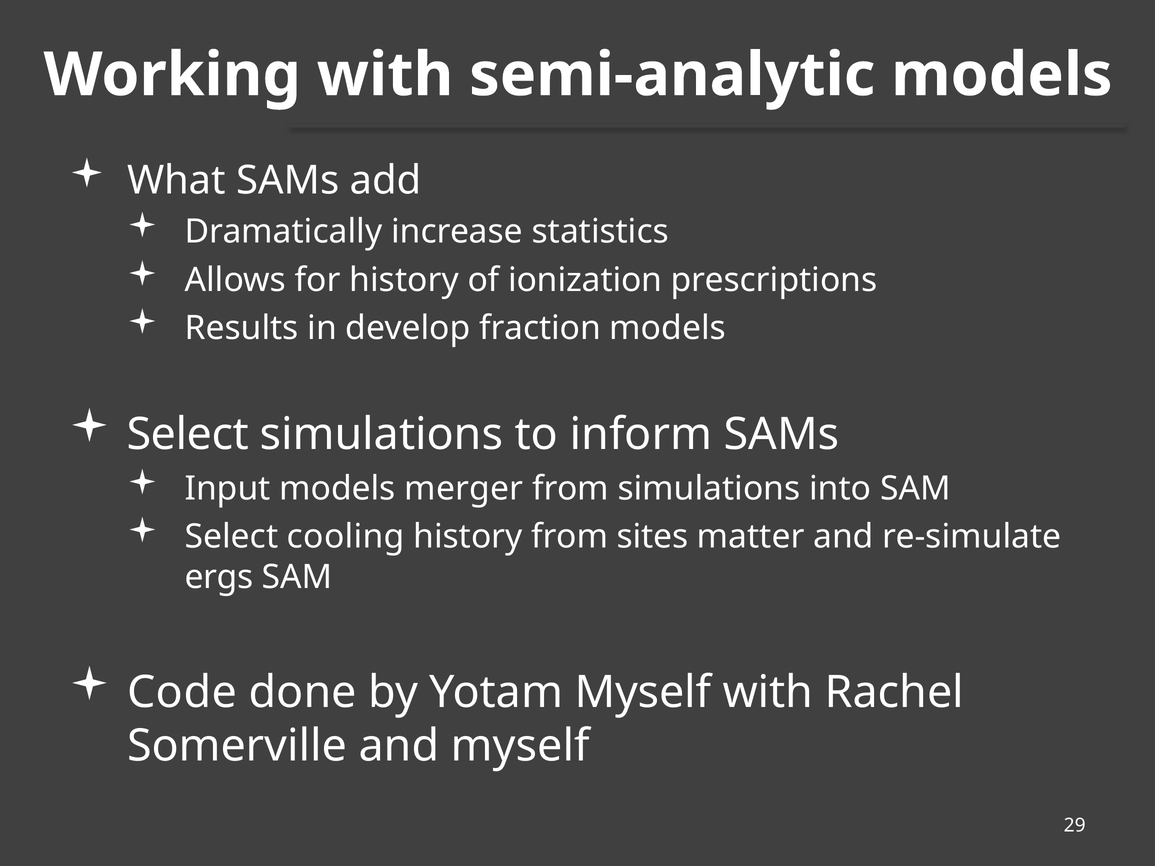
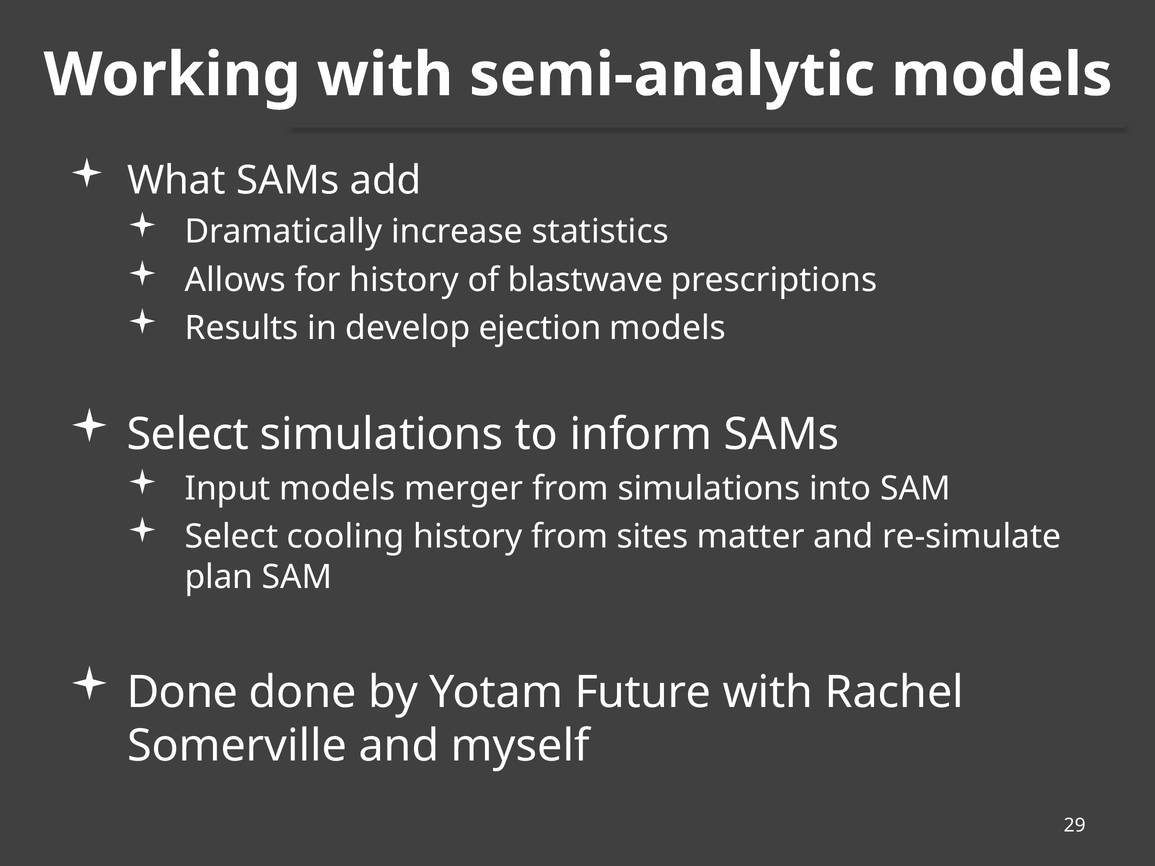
ionization: ionization -> blastwave
fraction: fraction -> ejection
ergs: ergs -> plan
Code at (182, 692): Code -> Done
Yotam Myself: Myself -> Future
